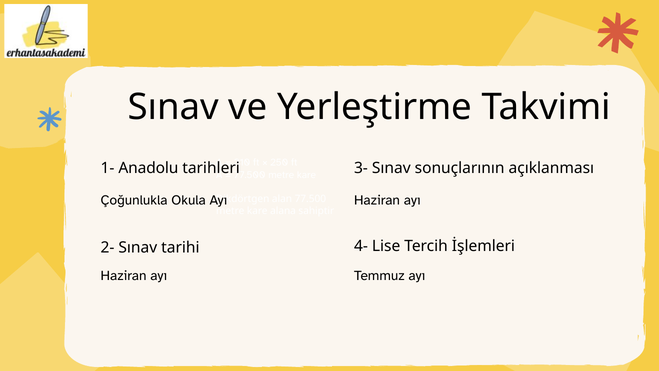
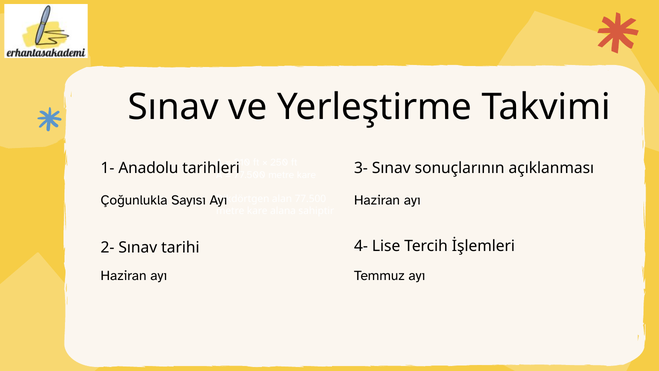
Okula: Okula -> Sayısı
